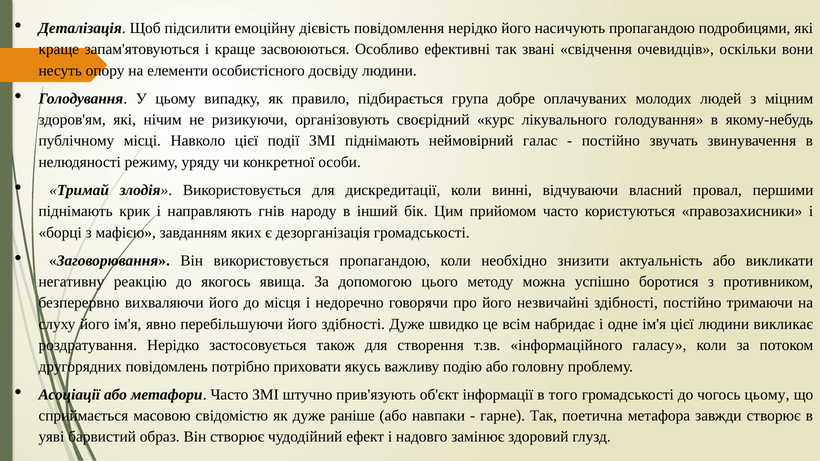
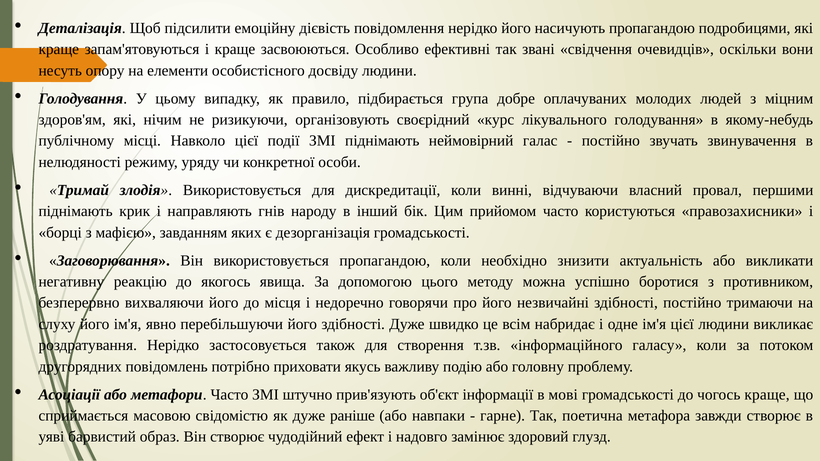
того: того -> мові
чогось цьому: цьому -> краще
